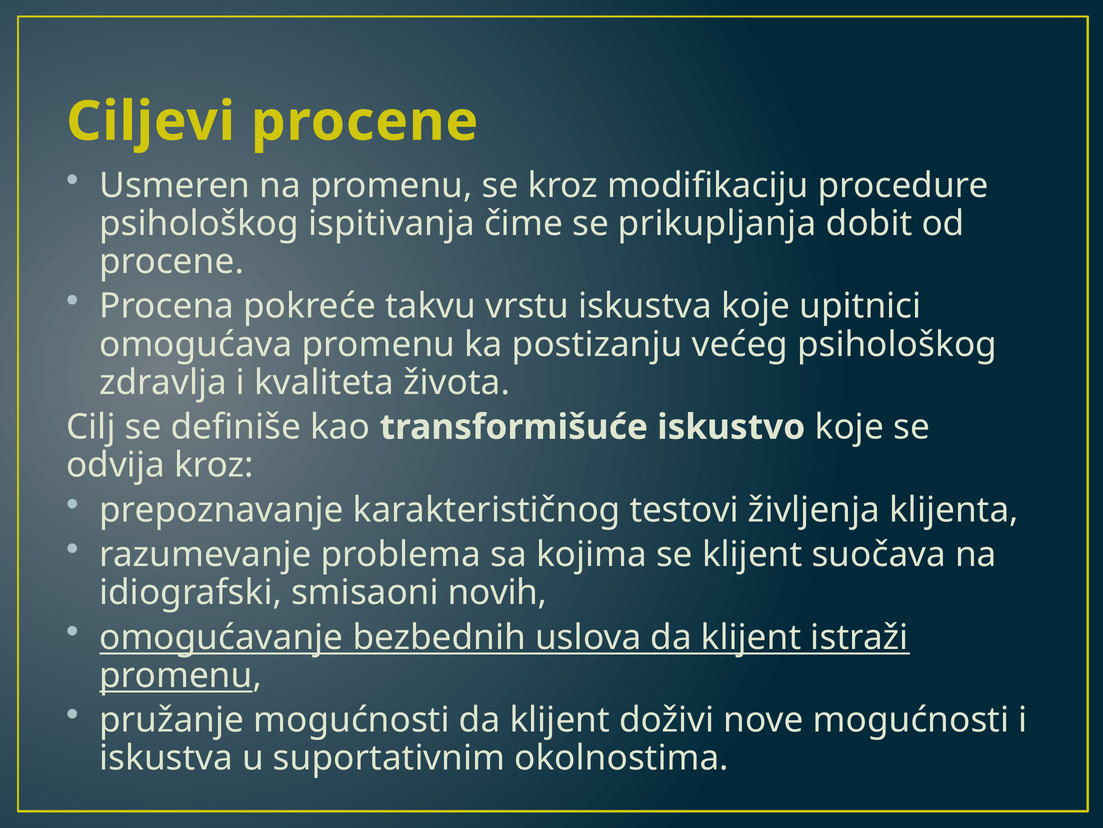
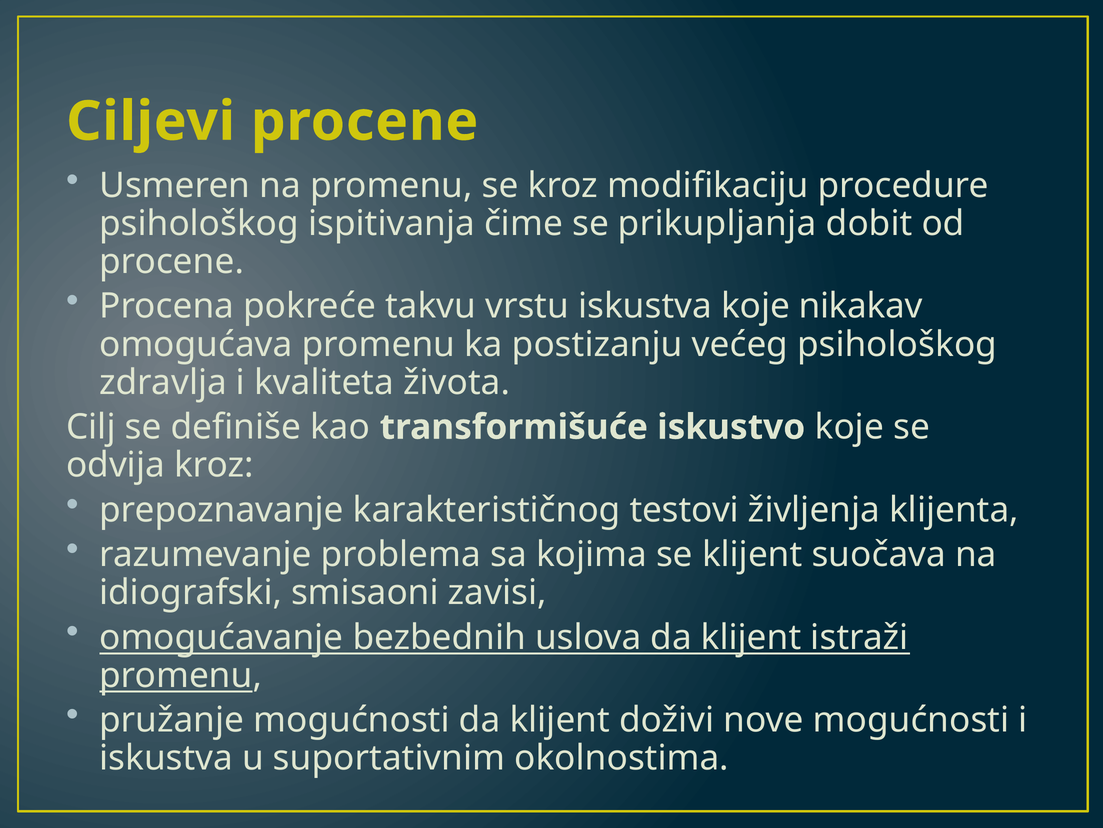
upitnici: upitnici -> nikakav
novih: novih -> zavisi
